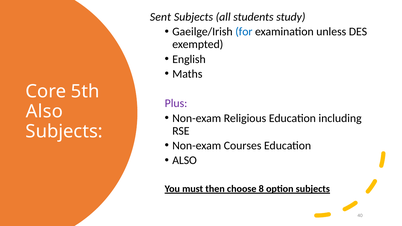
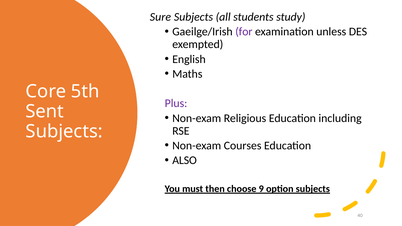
Sent: Sent -> Sure
for colour: blue -> purple
Also at (44, 111): Also -> Sent
8: 8 -> 9
